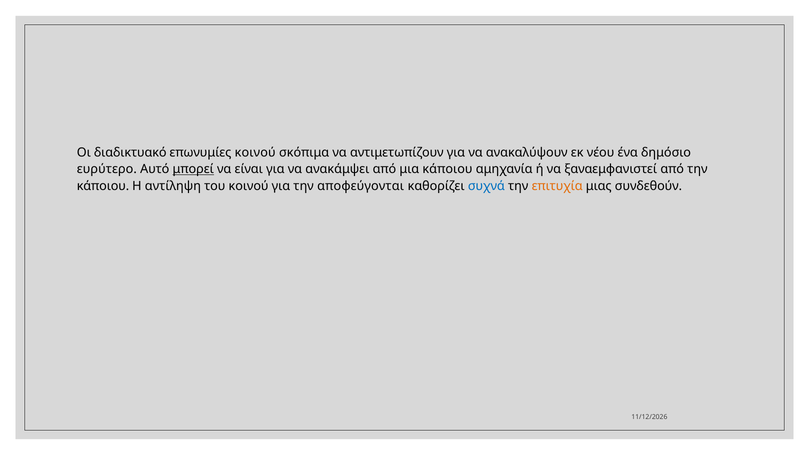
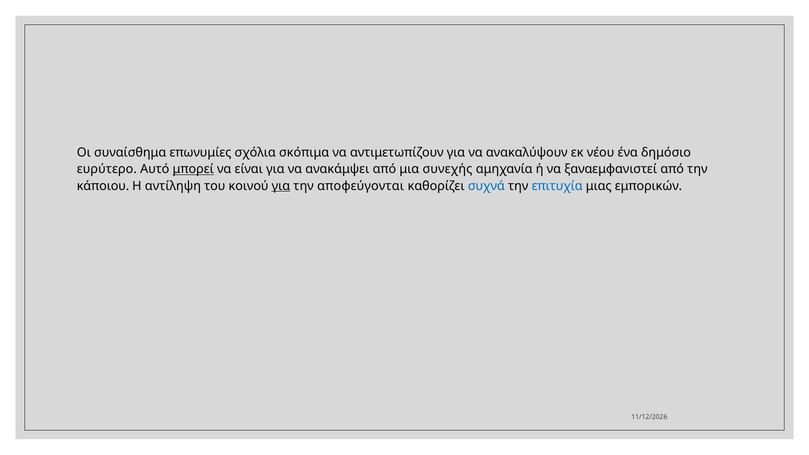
διαδικτυακό: διαδικτυακό -> συναίσθημα
επωνυμίες κοινού: κοινού -> σχόλια
μια κάποιου: κάποιου -> συνεχής
για at (281, 186) underline: none -> present
επιτυχία colour: orange -> blue
συνδεθούν: συνδεθούν -> εμπορικών
